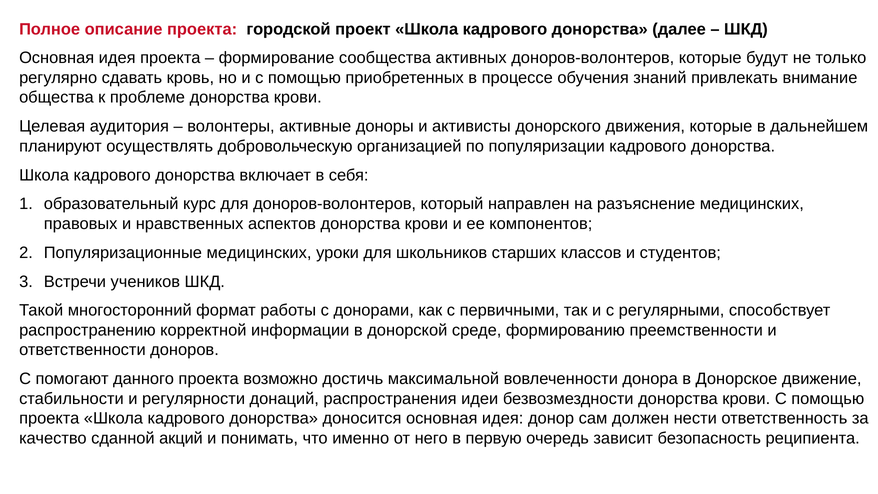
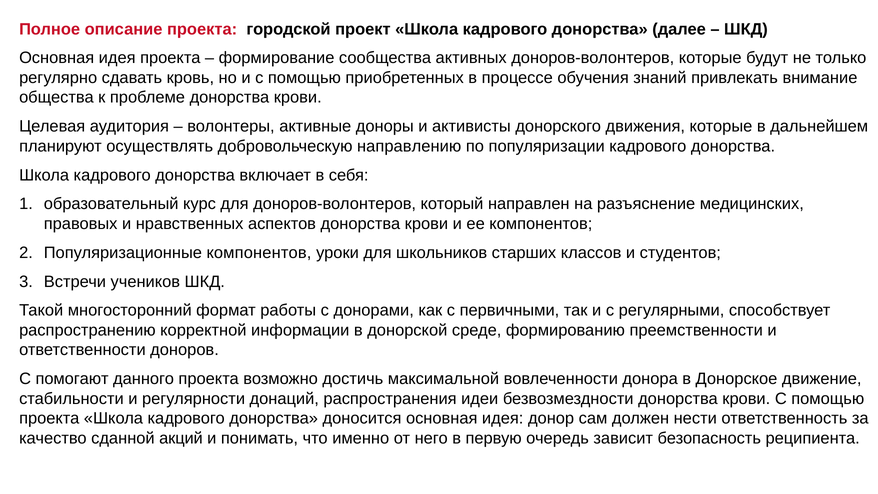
организацией: организацией -> направлению
Популяризационные медицинских: медицинских -> компонентов
